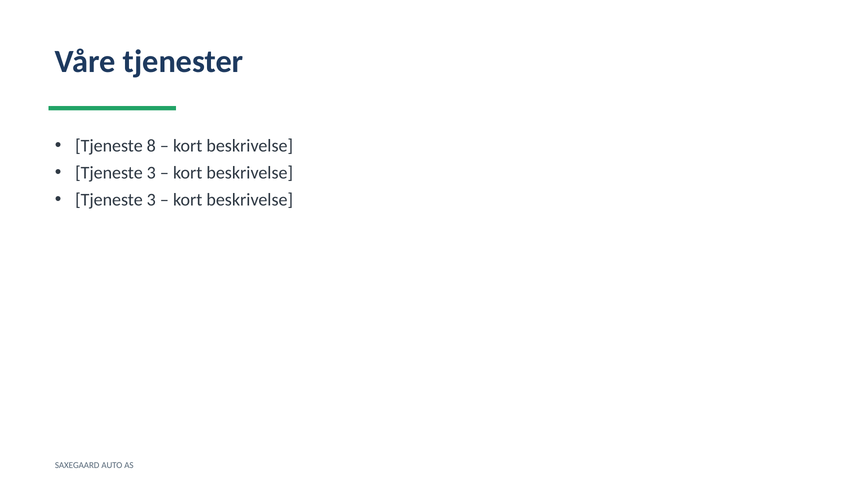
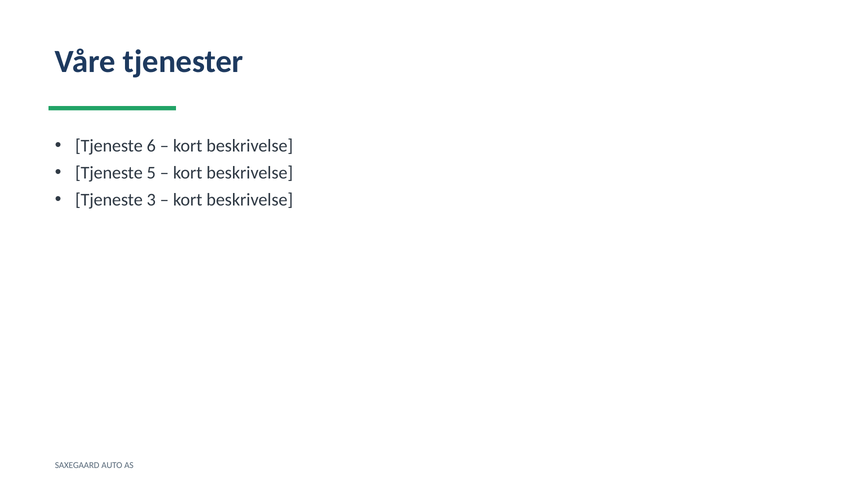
8: 8 -> 6
3 at (151, 173): 3 -> 5
